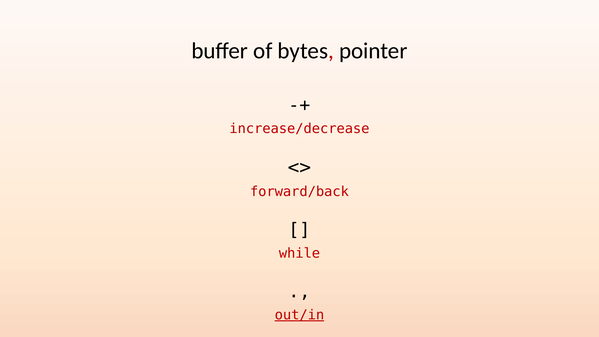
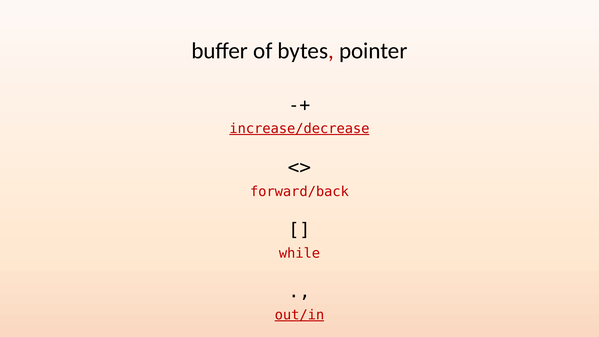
increase/decrease underline: none -> present
